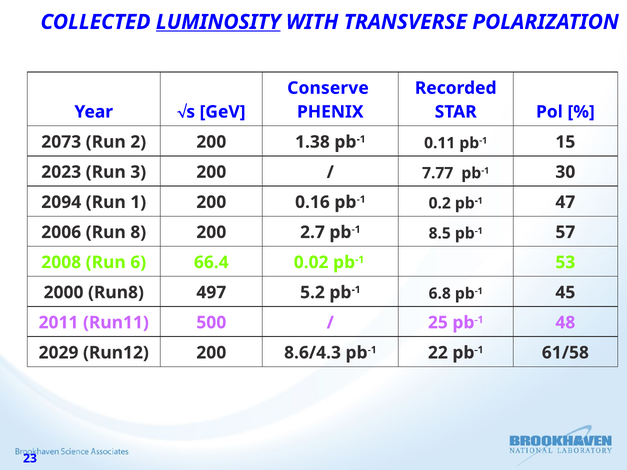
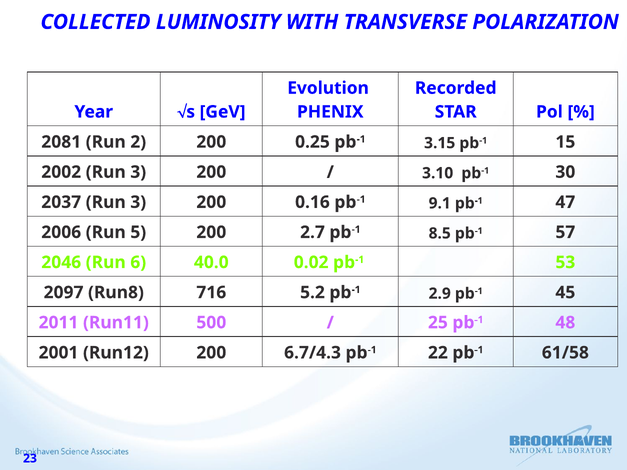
LUMINOSITY underline: present -> none
Conserve: Conserve -> Evolution
2073: 2073 -> 2081
1.38: 1.38 -> 0.25
0.11: 0.11 -> 3.15
2023: 2023 -> 2002
7.77: 7.77 -> 3.10
2094: 2094 -> 2037
1 at (138, 202): 1 -> 3
0.2: 0.2 -> 9.1
8: 8 -> 5
2008: 2008 -> 2046
66.4: 66.4 -> 40.0
2000: 2000 -> 2097
497: 497 -> 716
6.8: 6.8 -> 2.9
2029: 2029 -> 2001
8.6/4.3: 8.6/4.3 -> 6.7/4.3
